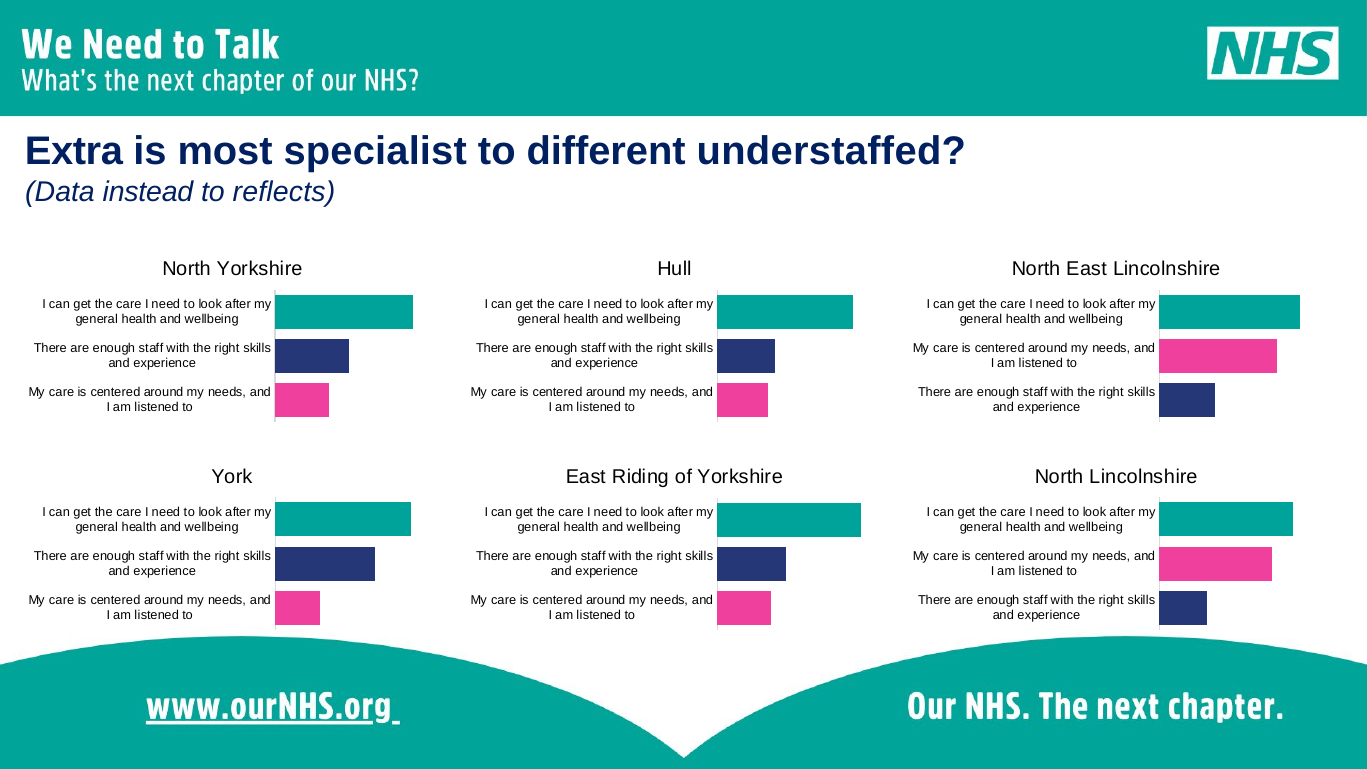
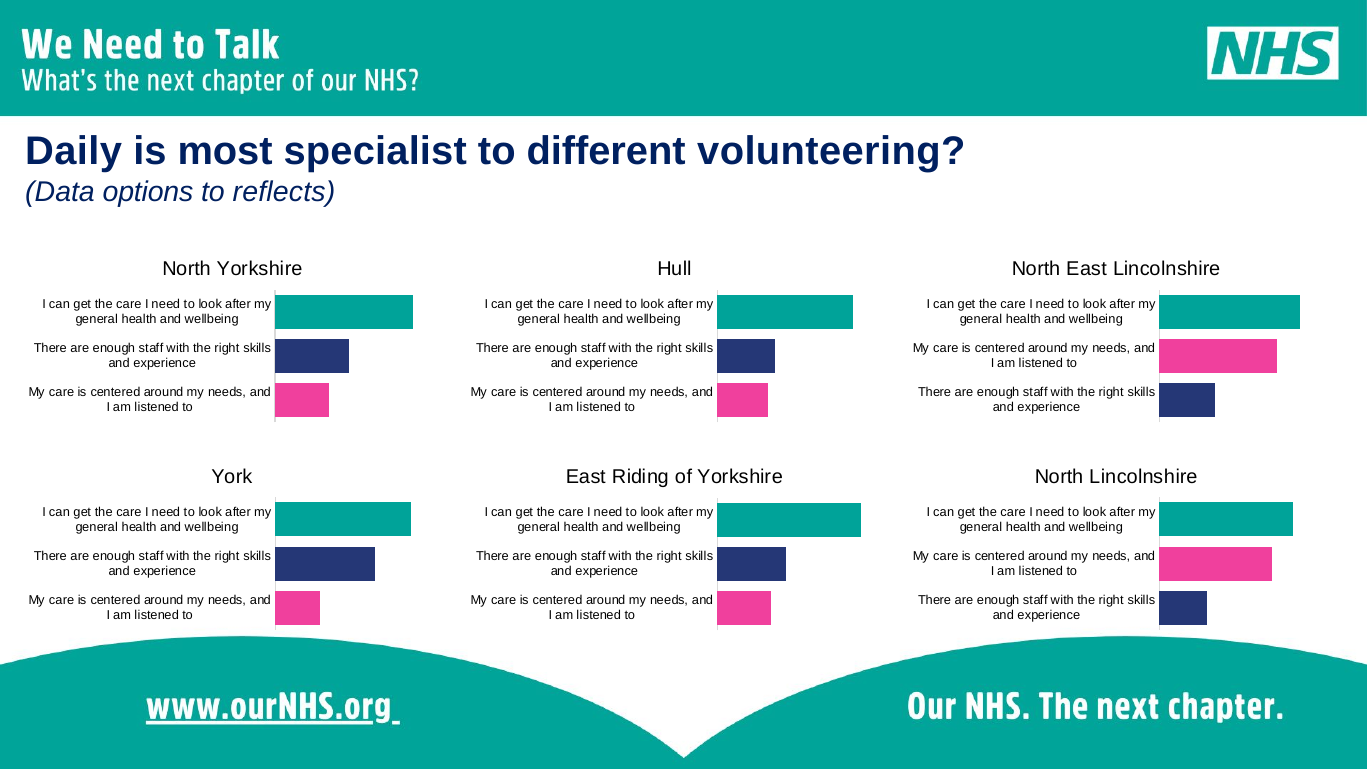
Extra: Extra -> Daily
understaffed: understaffed -> volunteering
instead: instead -> options
